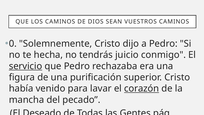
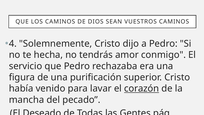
0: 0 -> 4
juicio: juicio -> amor
servicio underline: present -> none
